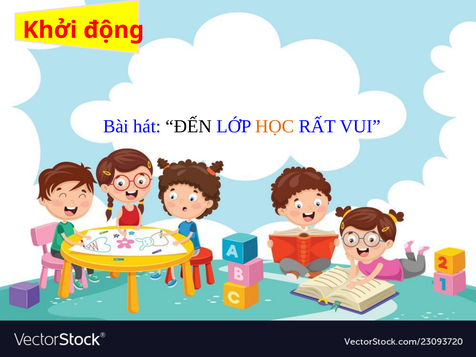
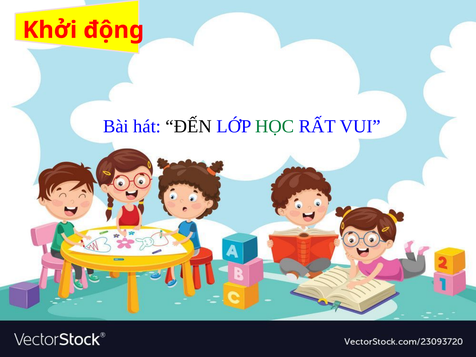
HỌC colour: orange -> green
